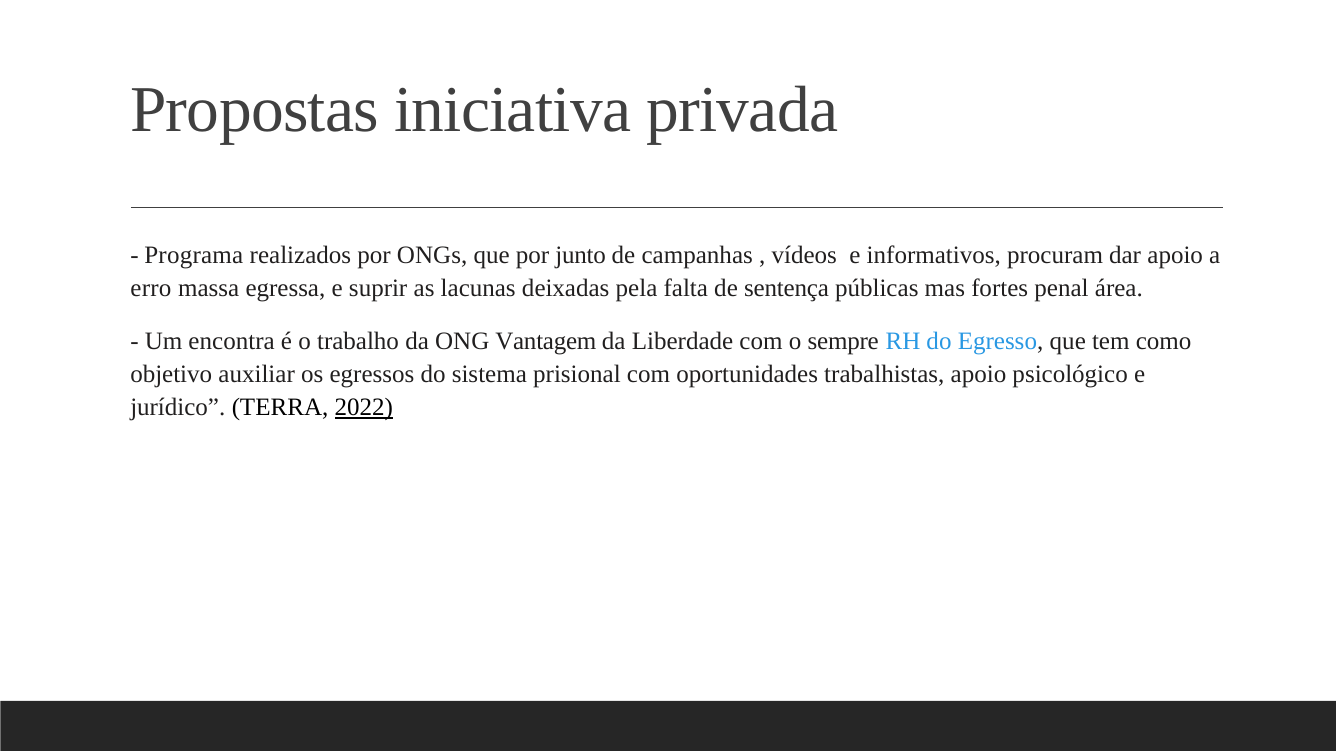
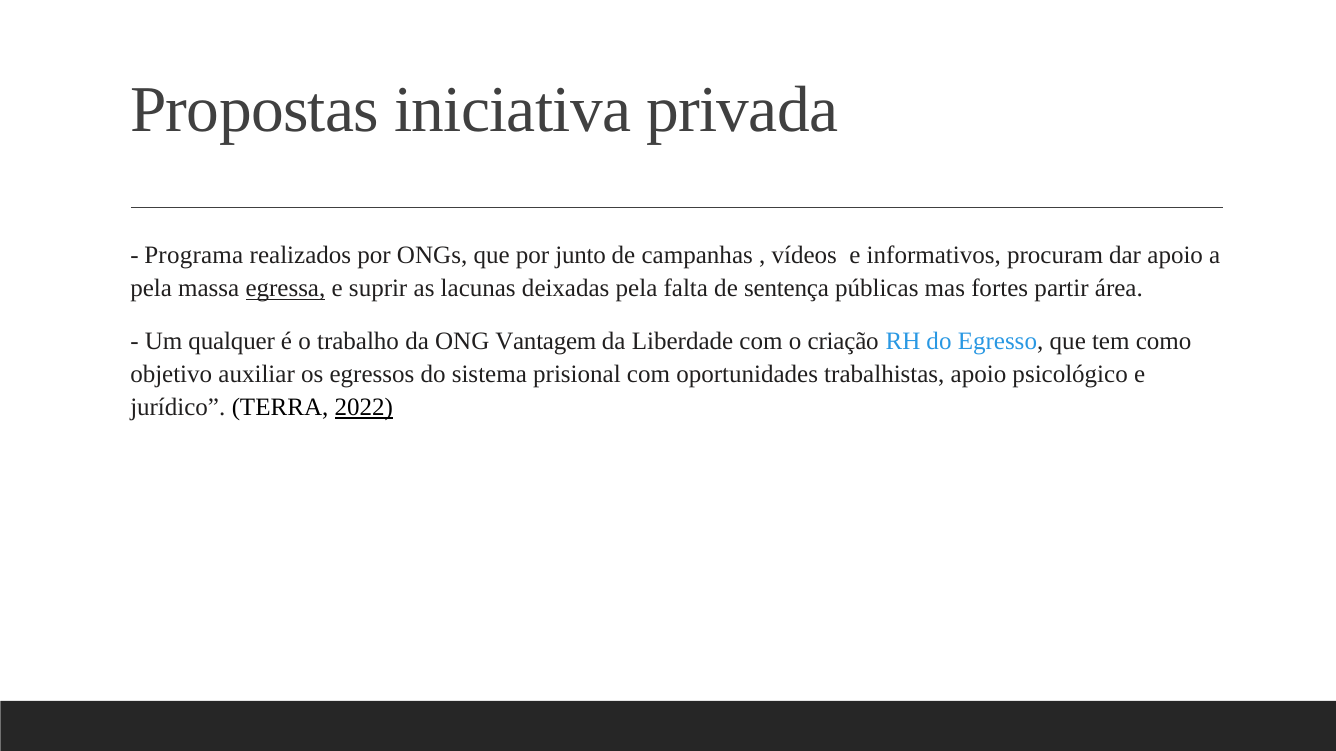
erro at (151, 289): erro -> pela
egressa underline: none -> present
penal: penal -> partir
encontra: encontra -> qualquer
sempre: sempre -> criação
